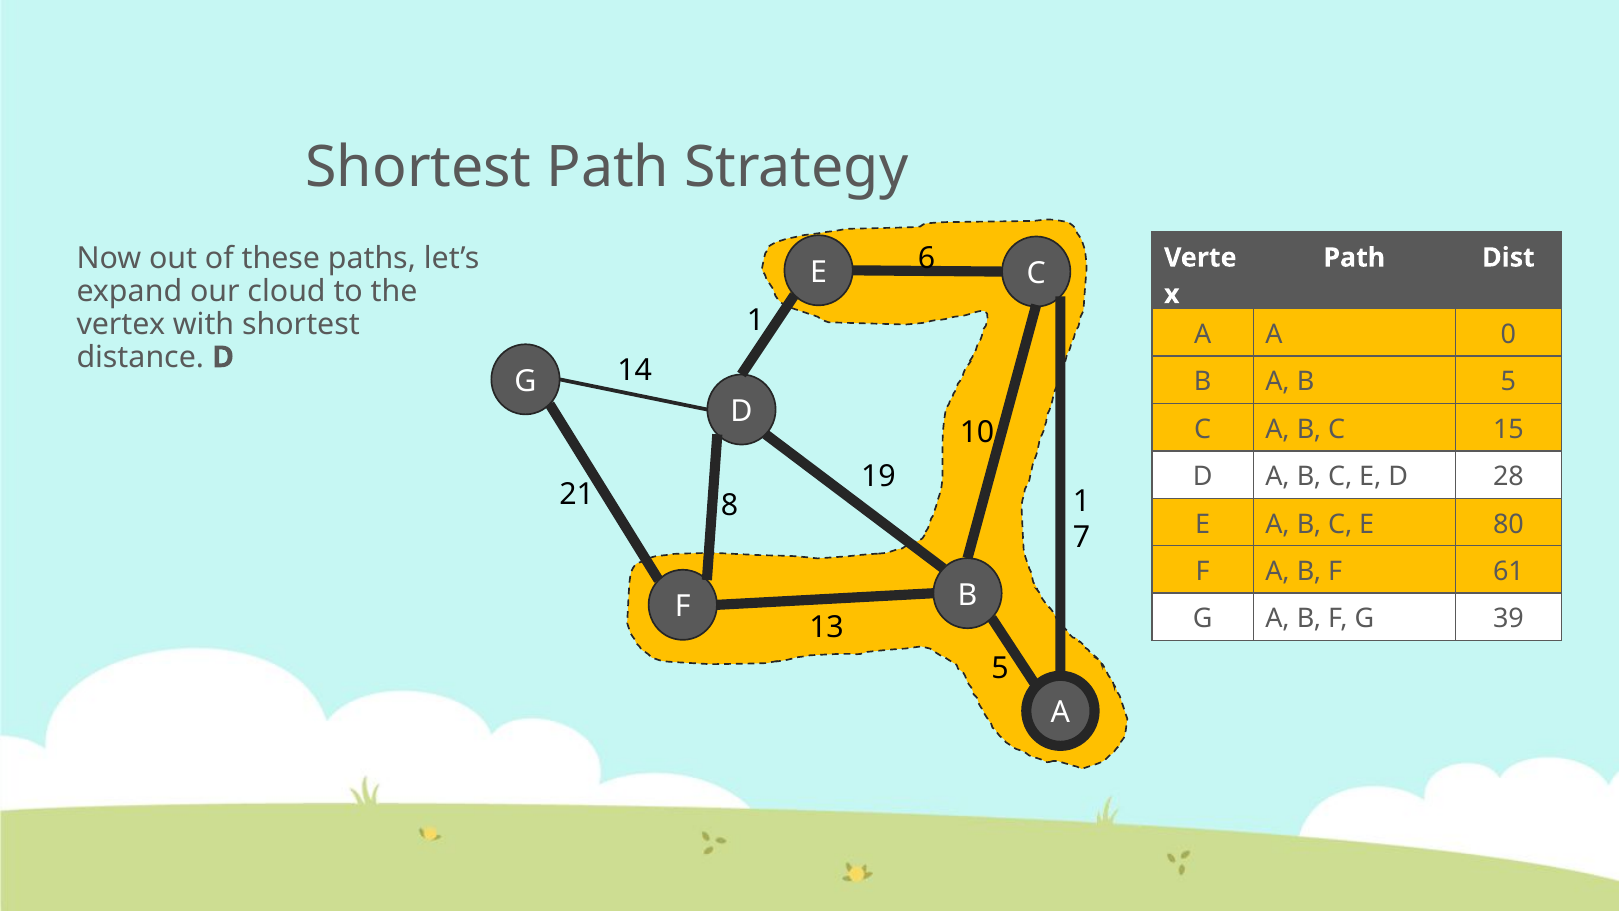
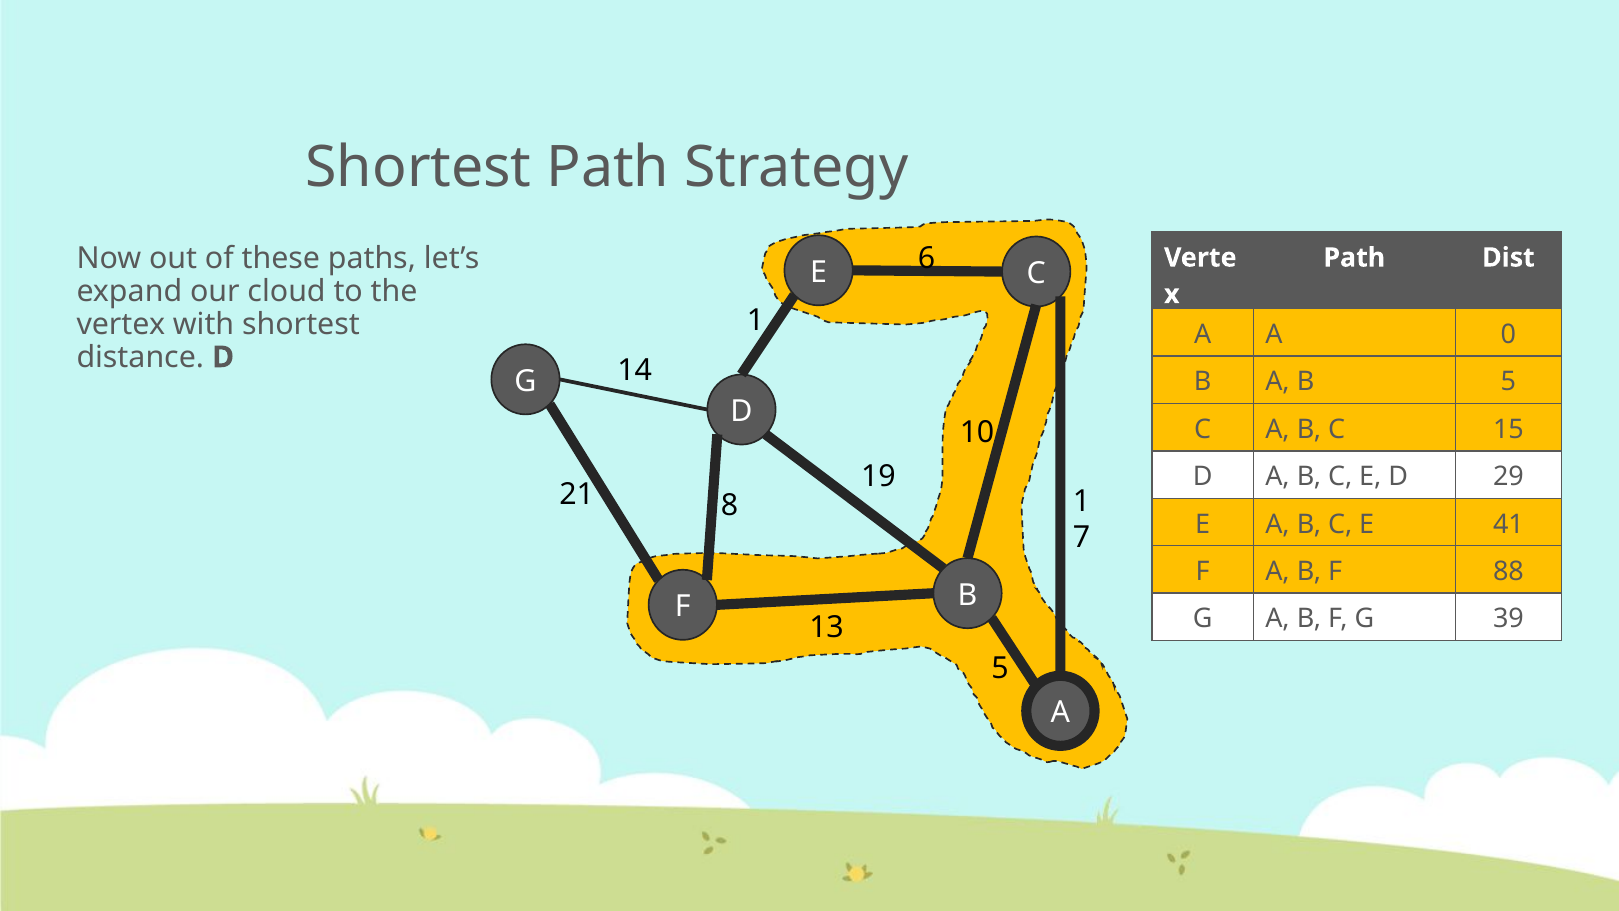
28: 28 -> 29
80: 80 -> 41
61: 61 -> 88
